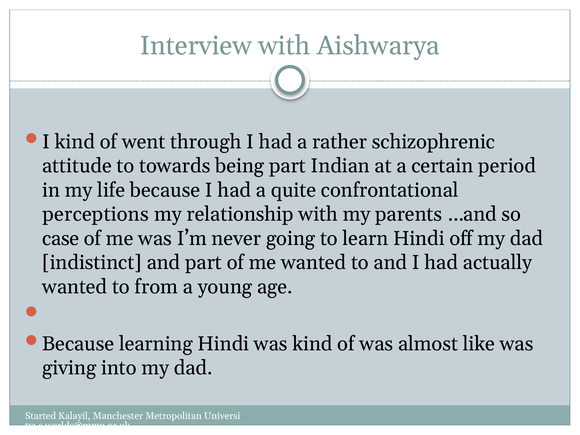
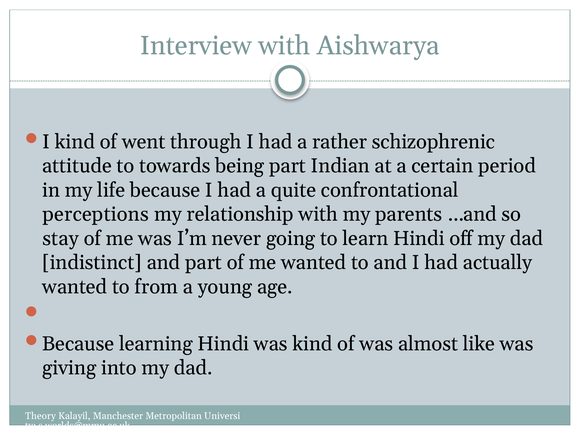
case: case -> stay
Started: Started -> Theory
